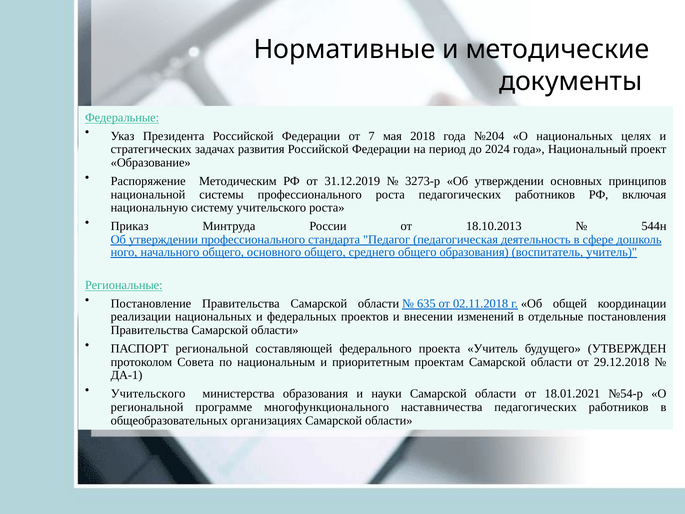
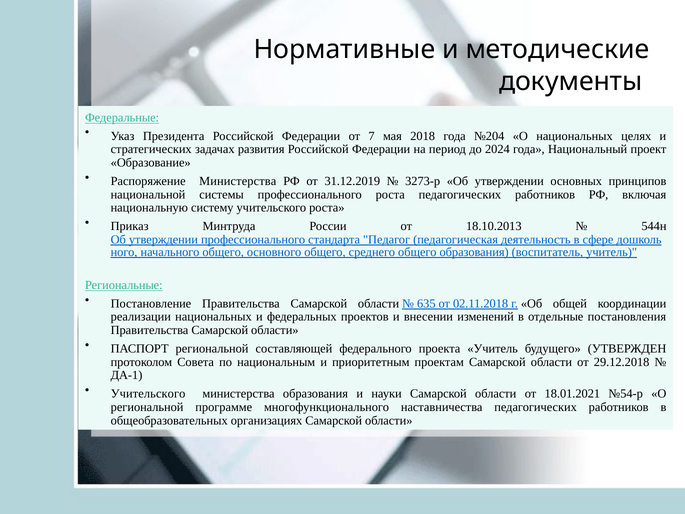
Распоряжение Методическим: Методическим -> Министерства
